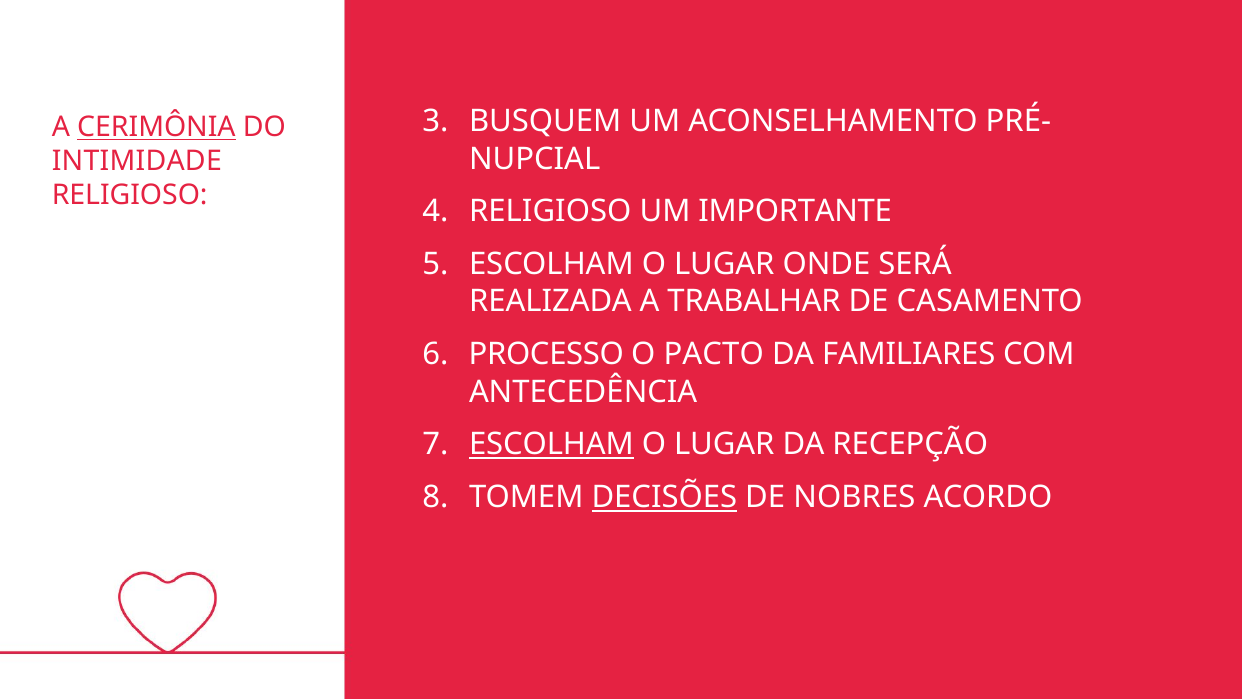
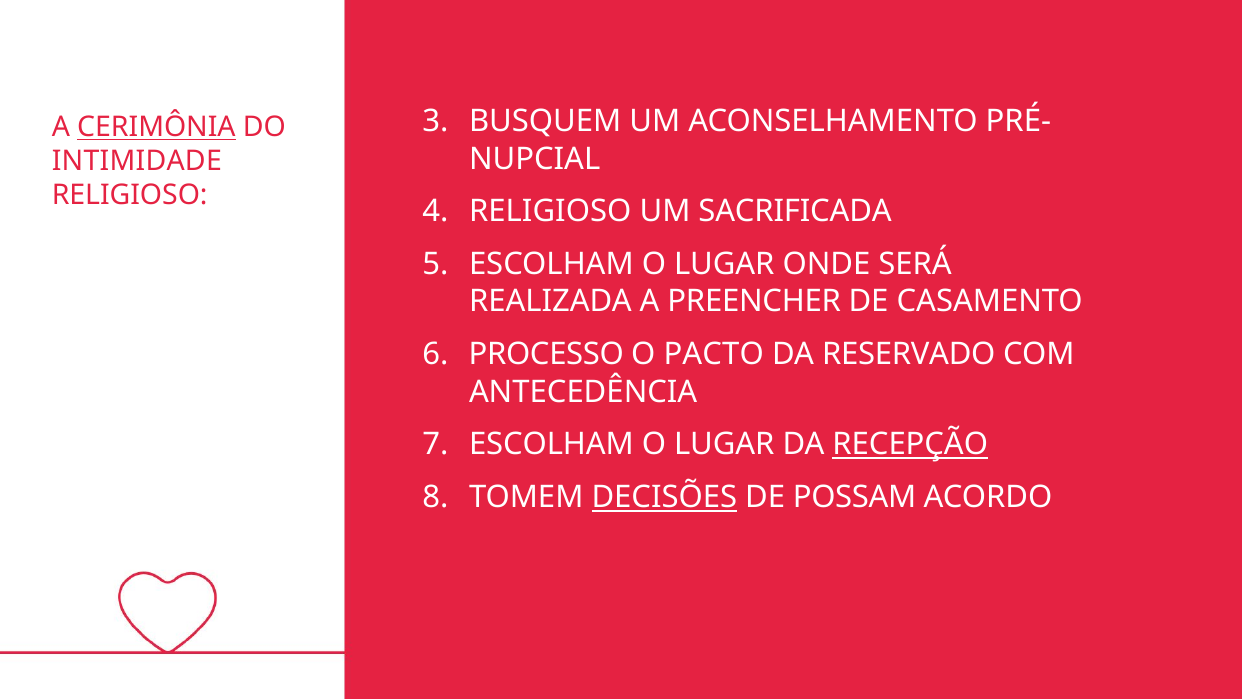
IMPORTANTE: IMPORTANTE -> SACRIFICADA
TRABALHAR: TRABALHAR -> PREENCHER
FAMILIARES: FAMILIARES -> RESERVADO
ESCOLHAM at (551, 444) underline: present -> none
RECEPÇÃO underline: none -> present
NOBRES: NOBRES -> POSSAM
